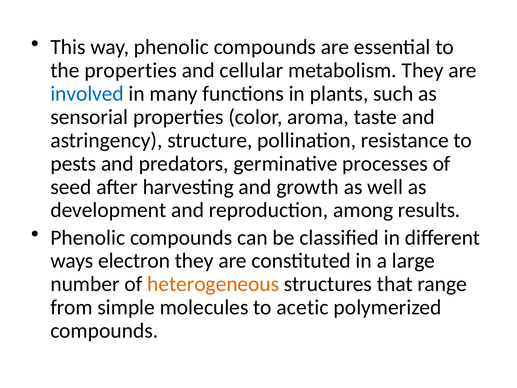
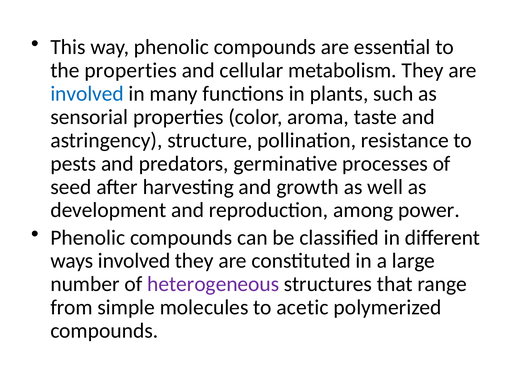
results: results -> power
ways electron: electron -> involved
heterogeneous colour: orange -> purple
